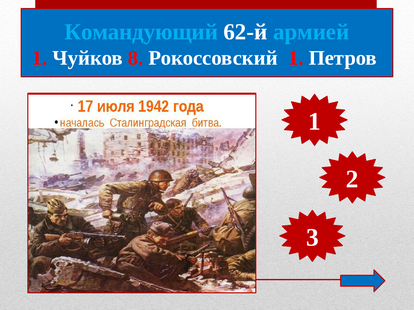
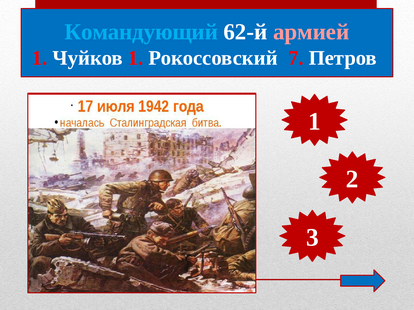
армией colour: light blue -> pink
Чуйков 8: 8 -> 1
Рокоссовский 1: 1 -> 7
